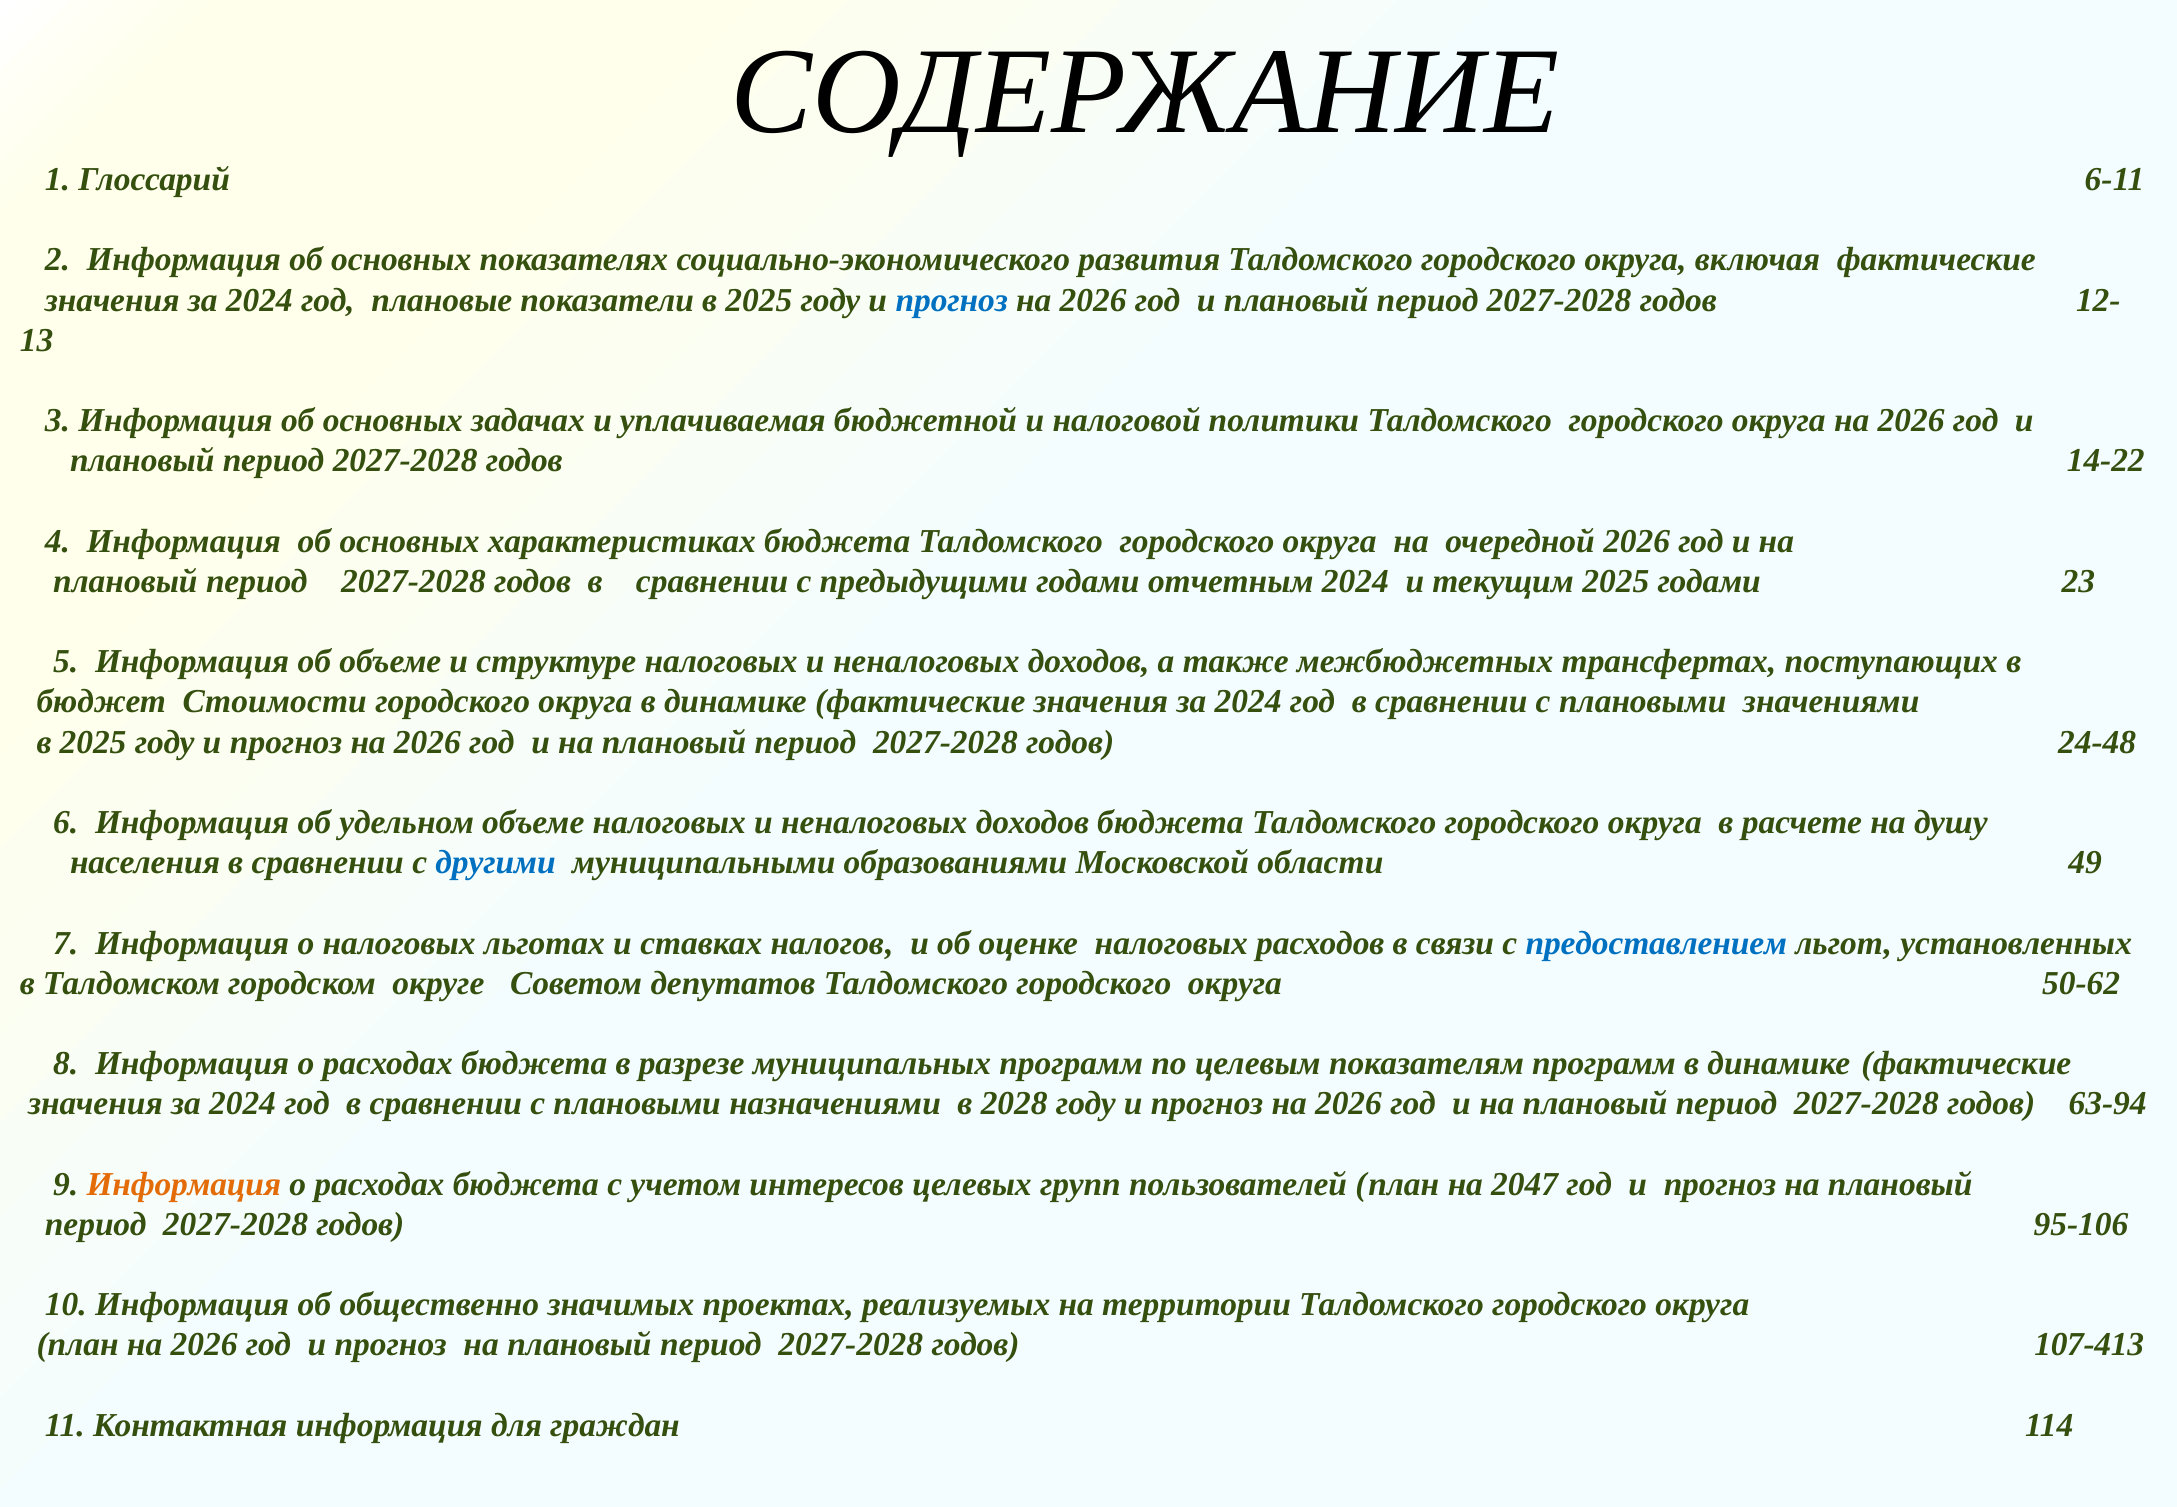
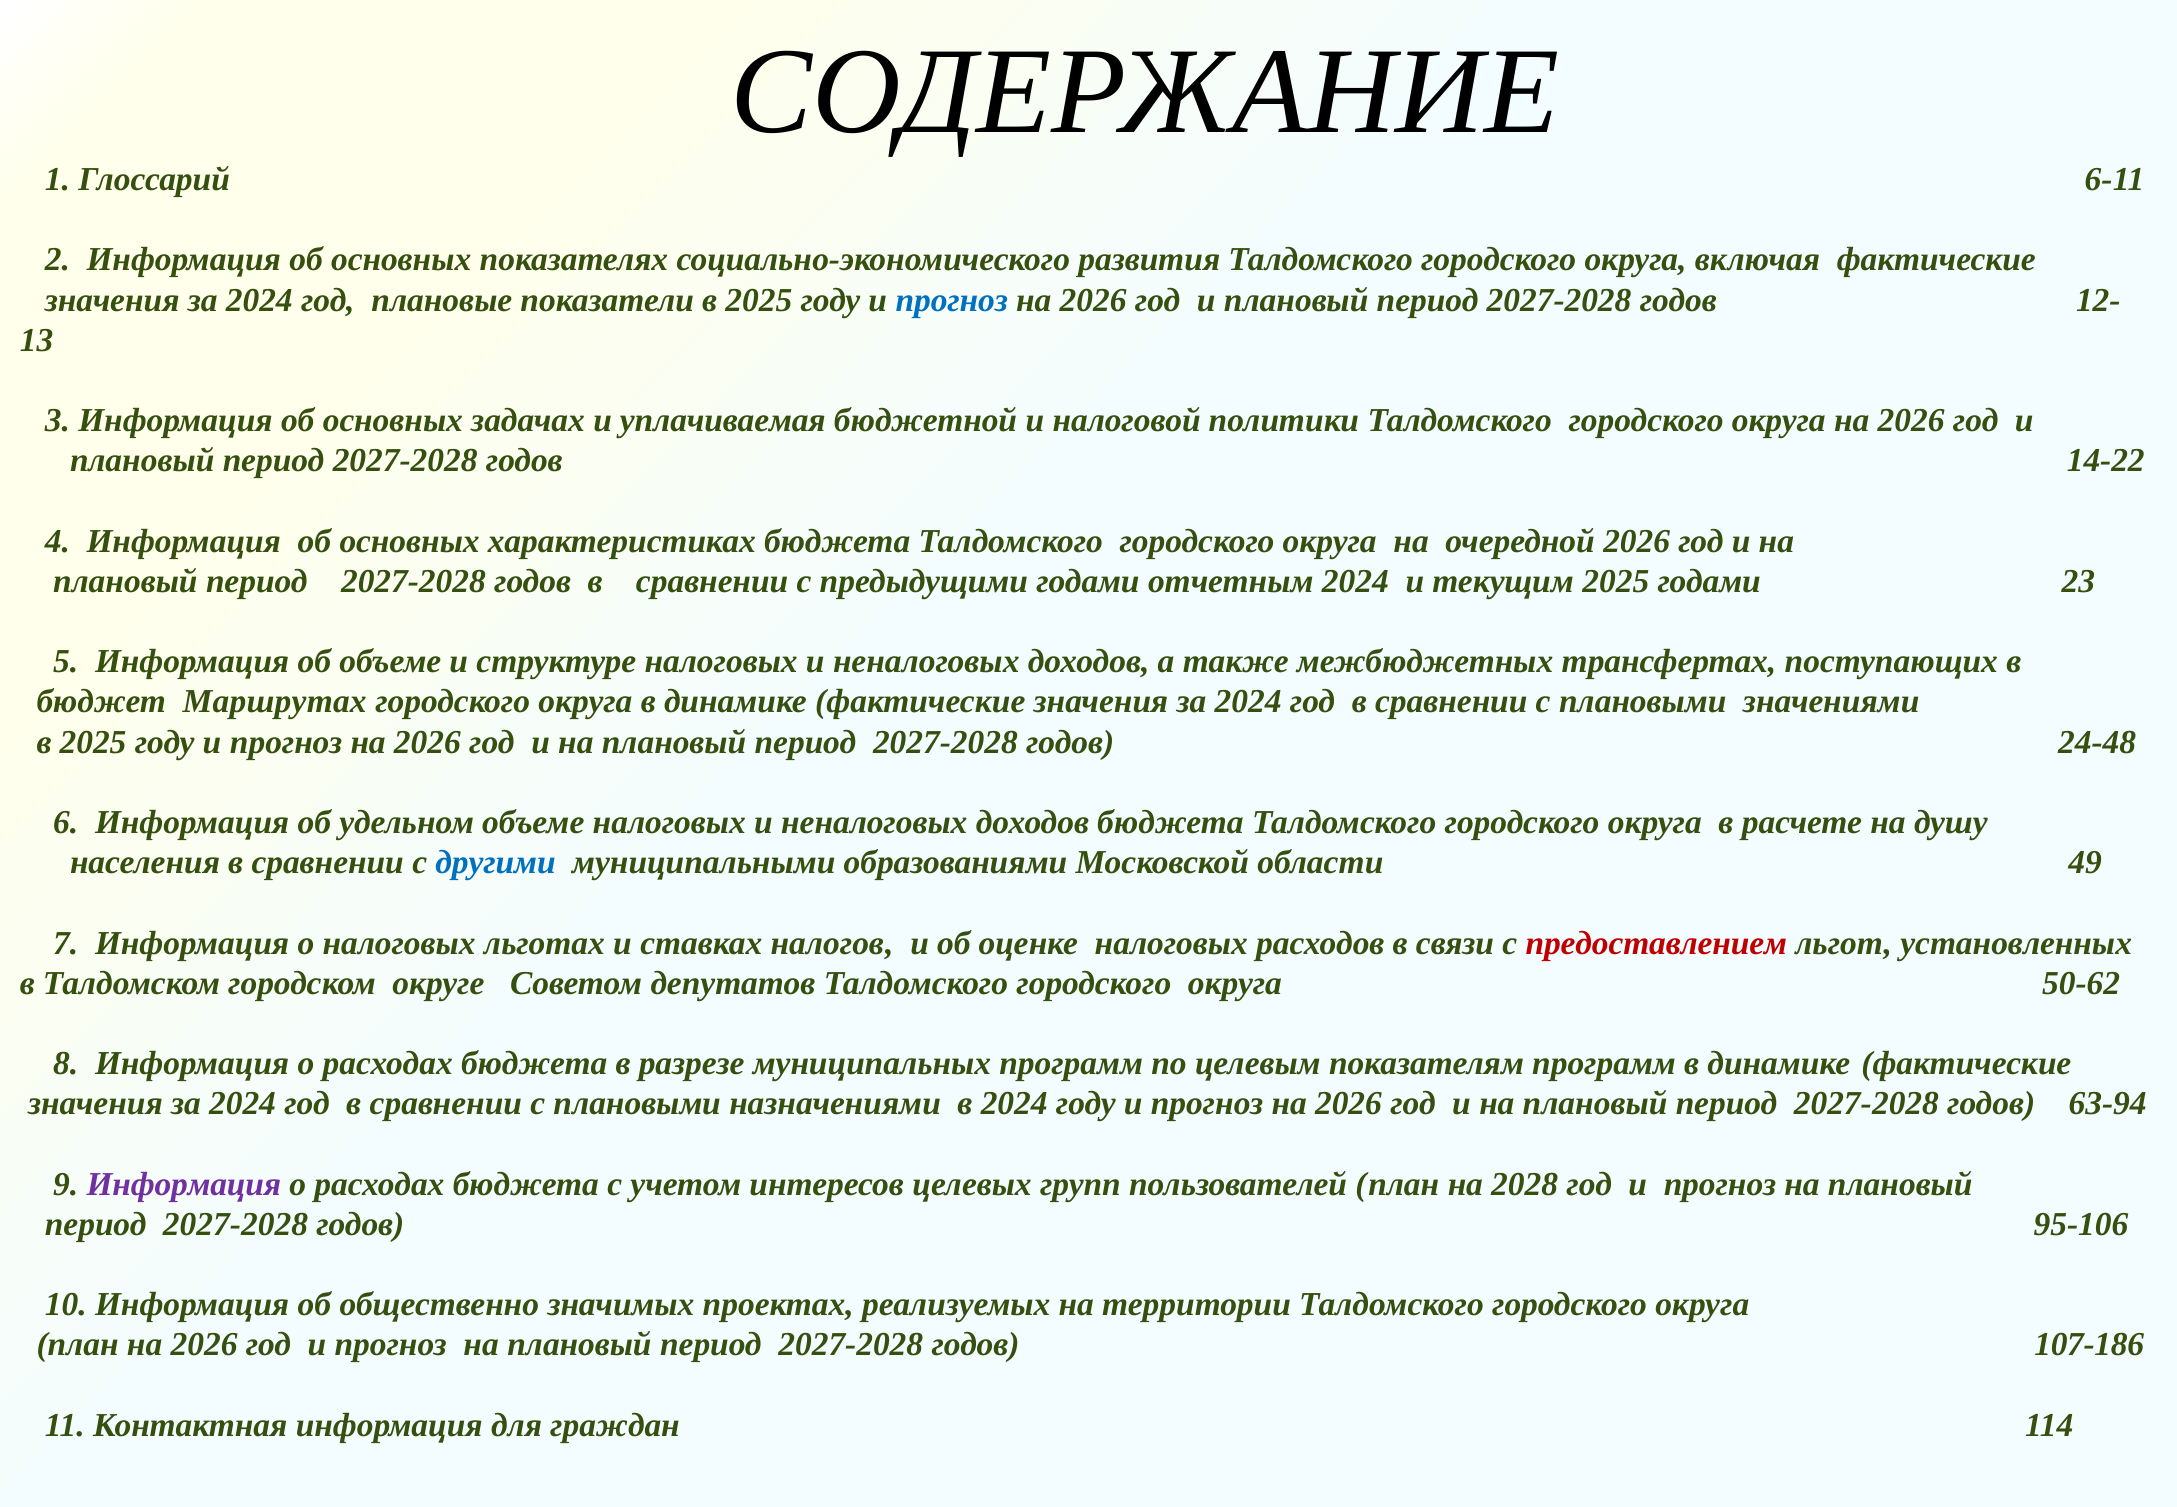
Стоимости: Стоимости -> Маршрутах
предоставлением colour: blue -> red
в 2028: 2028 -> 2024
Информация at (184, 1184) colour: orange -> purple
2047: 2047 -> 2028
107-413: 107-413 -> 107-186
